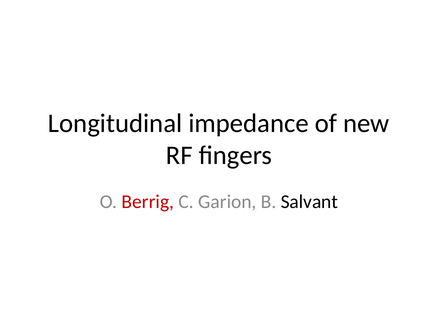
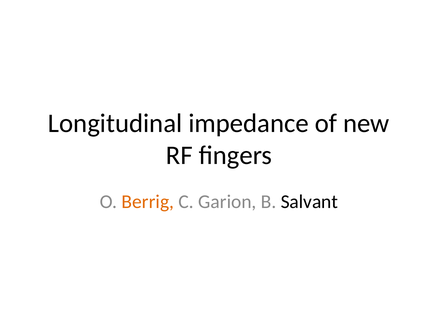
Berrig colour: red -> orange
